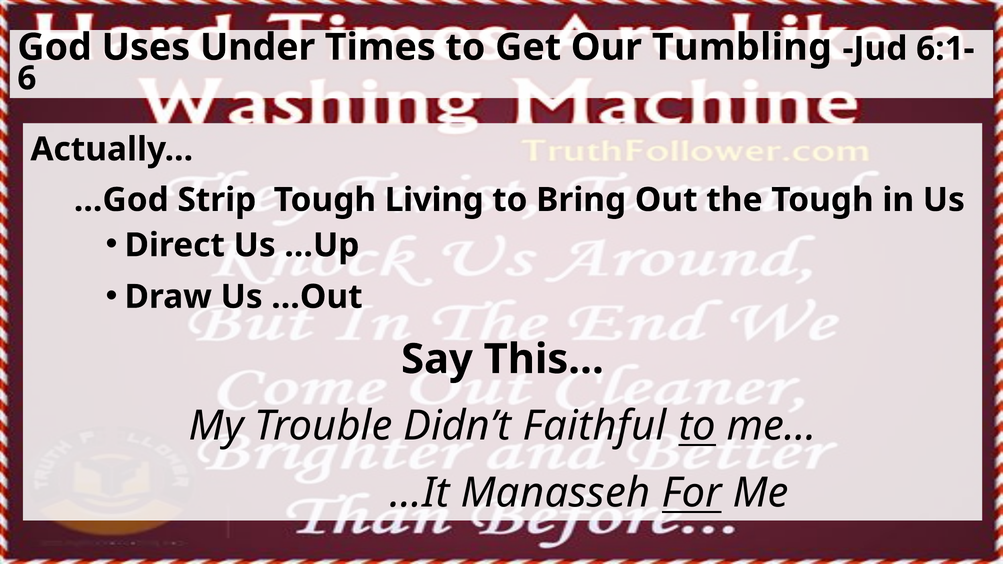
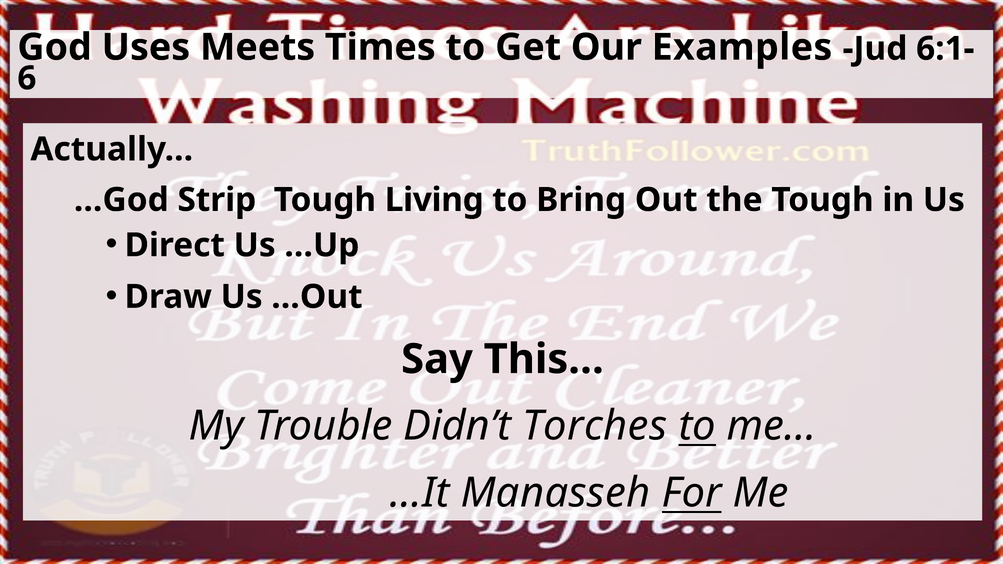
Under: Under -> Meets
Tumbling: Tumbling -> Examples
Faithful: Faithful -> Torches
